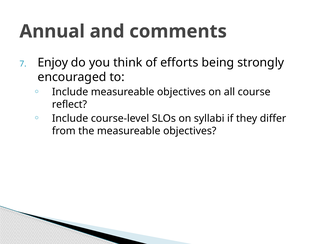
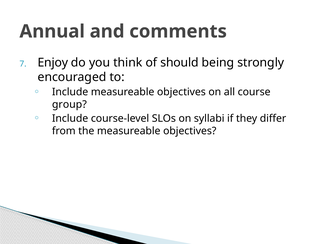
efforts: efforts -> should
reflect: reflect -> group
